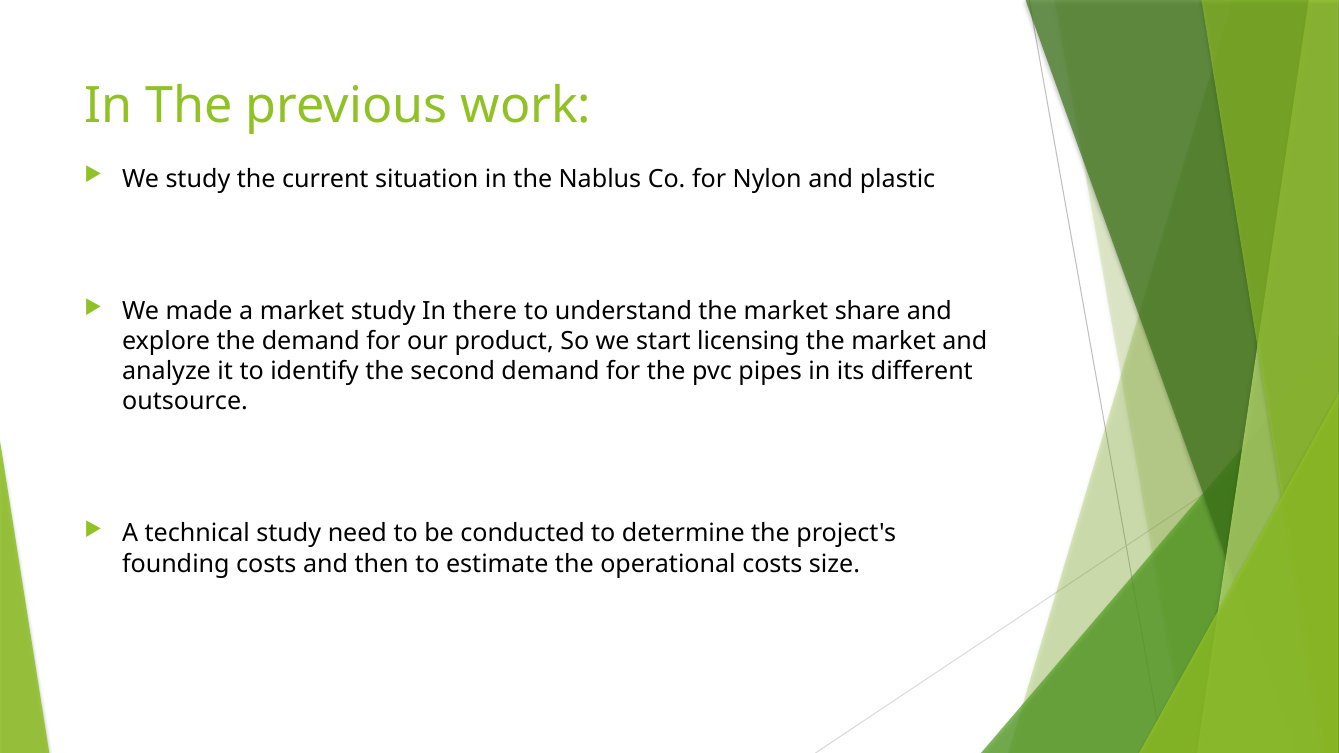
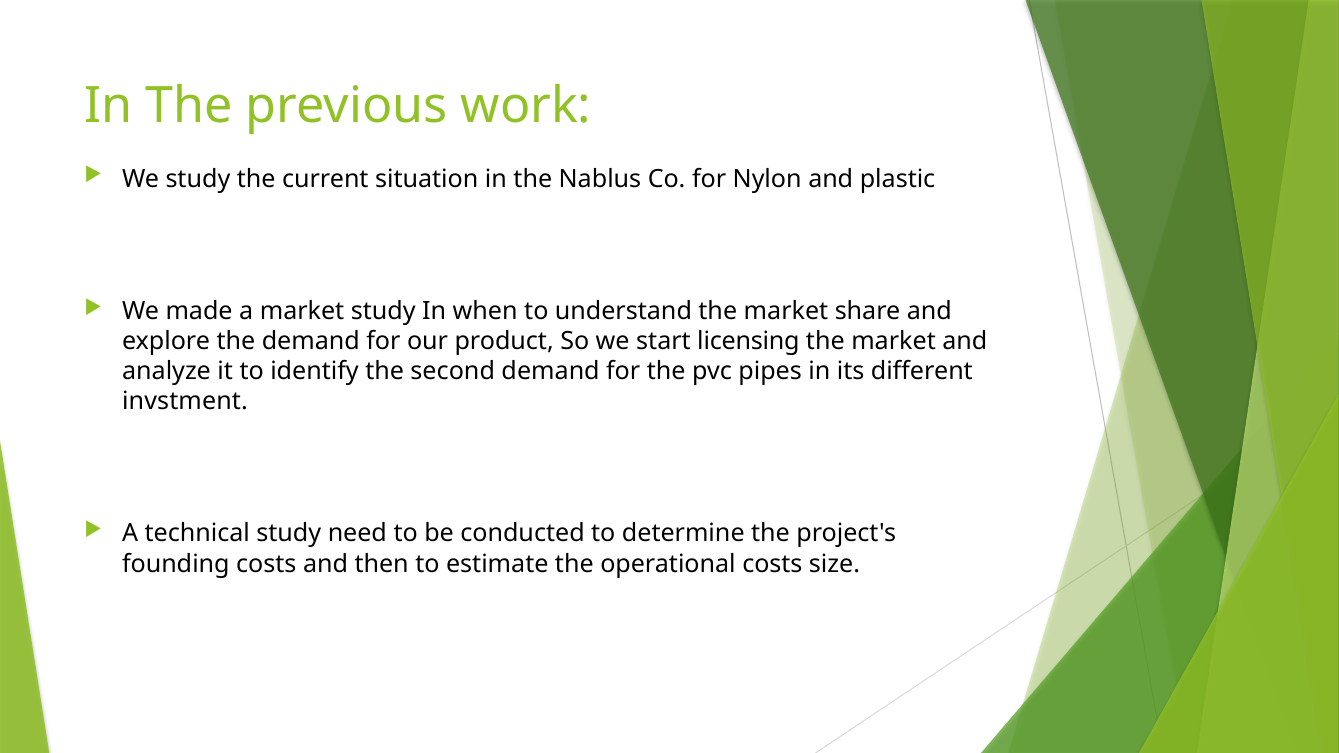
there: there -> when
outsource: outsource -> invstment
